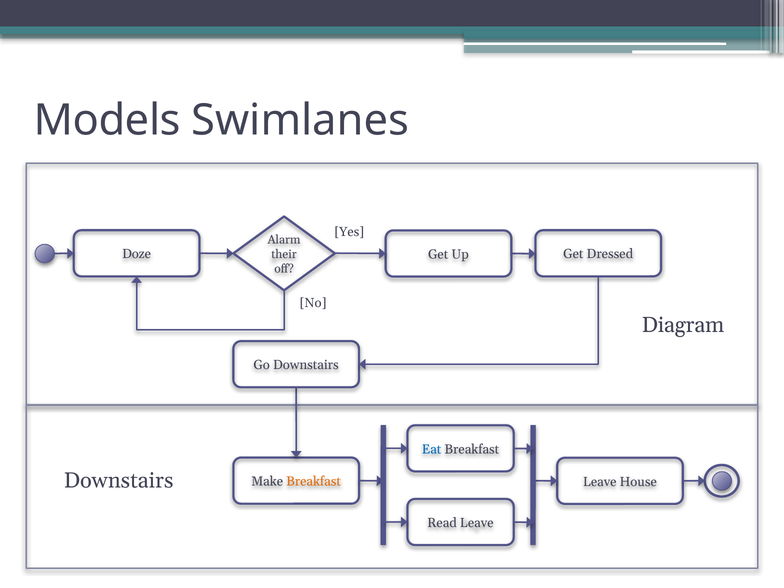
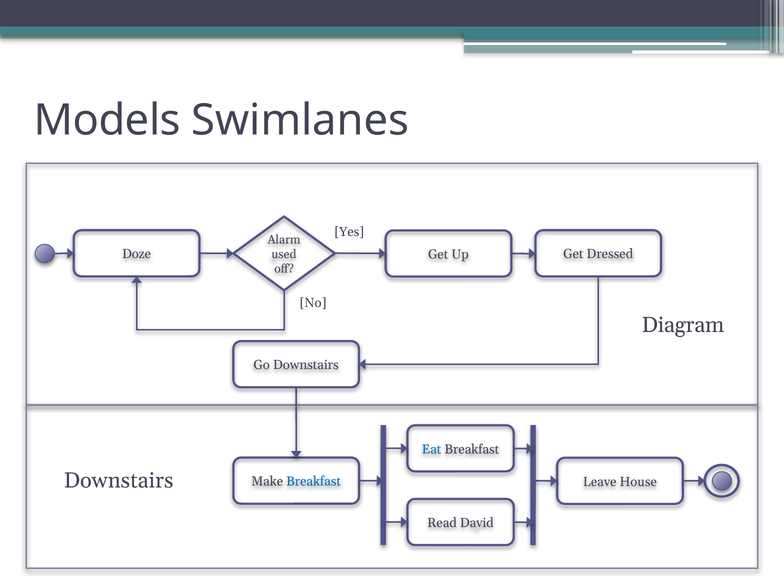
their: their -> used
Breakfast at (314, 482) colour: orange -> blue
Read Leave: Leave -> David
